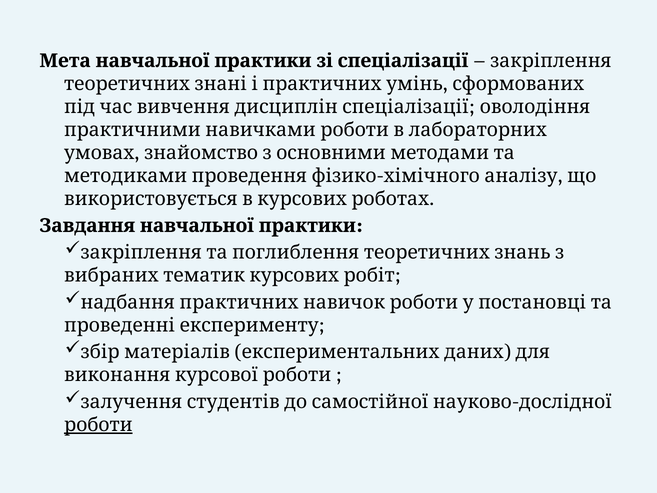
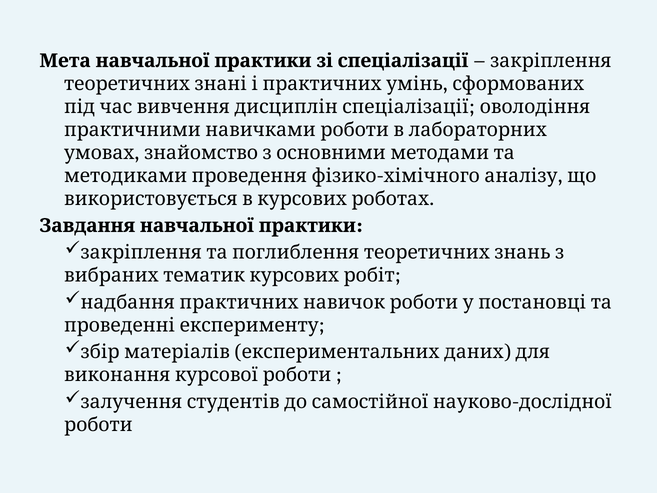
роботи underline: present -> none
